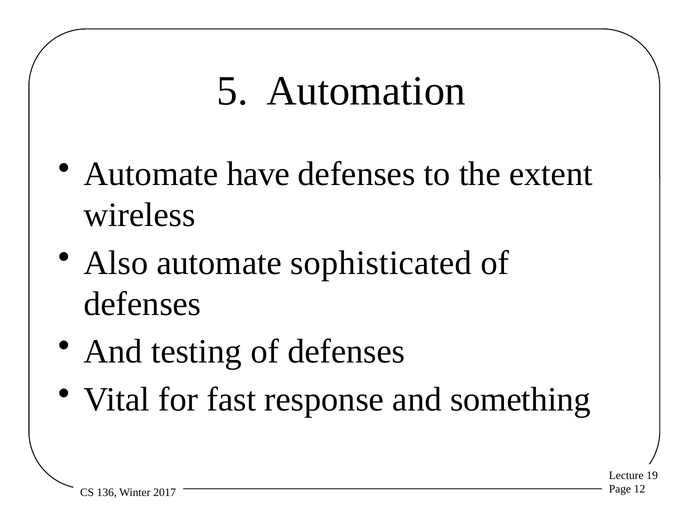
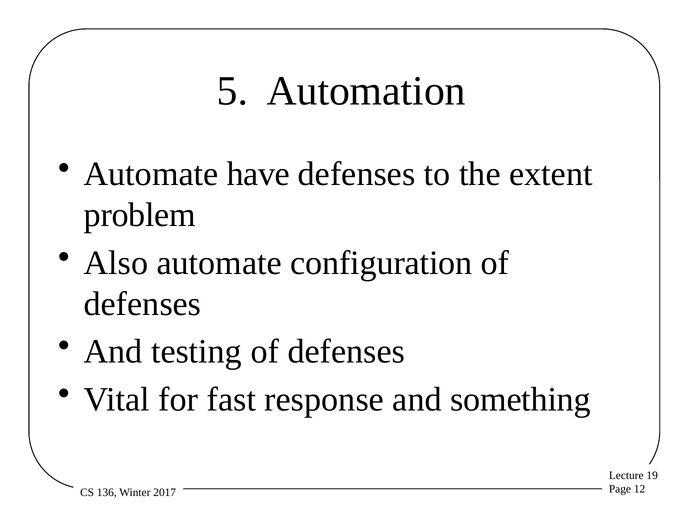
wireless: wireless -> problem
sophisticated: sophisticated -> configuration
